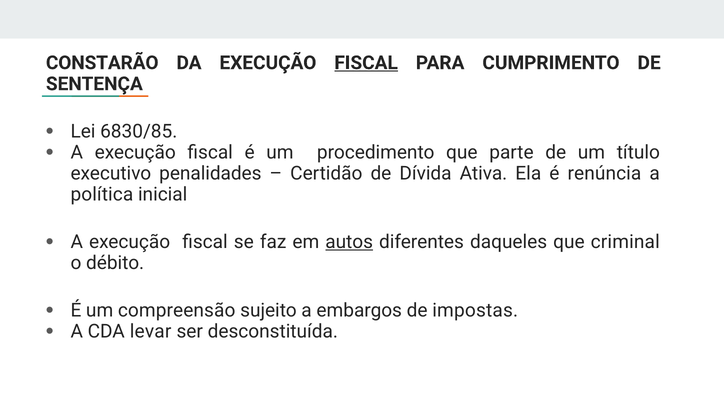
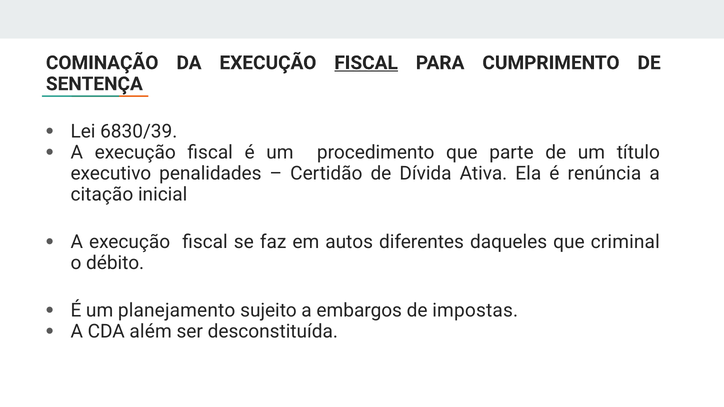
CONSTARÃO: CONSTARÃO -> COMINAÇÃO
6830/85: 6830/85 -> 6830/39
política: política -> citação
autos underline: present -> none
compreensão: compreensão -> planejamento
levar: levar -> além
